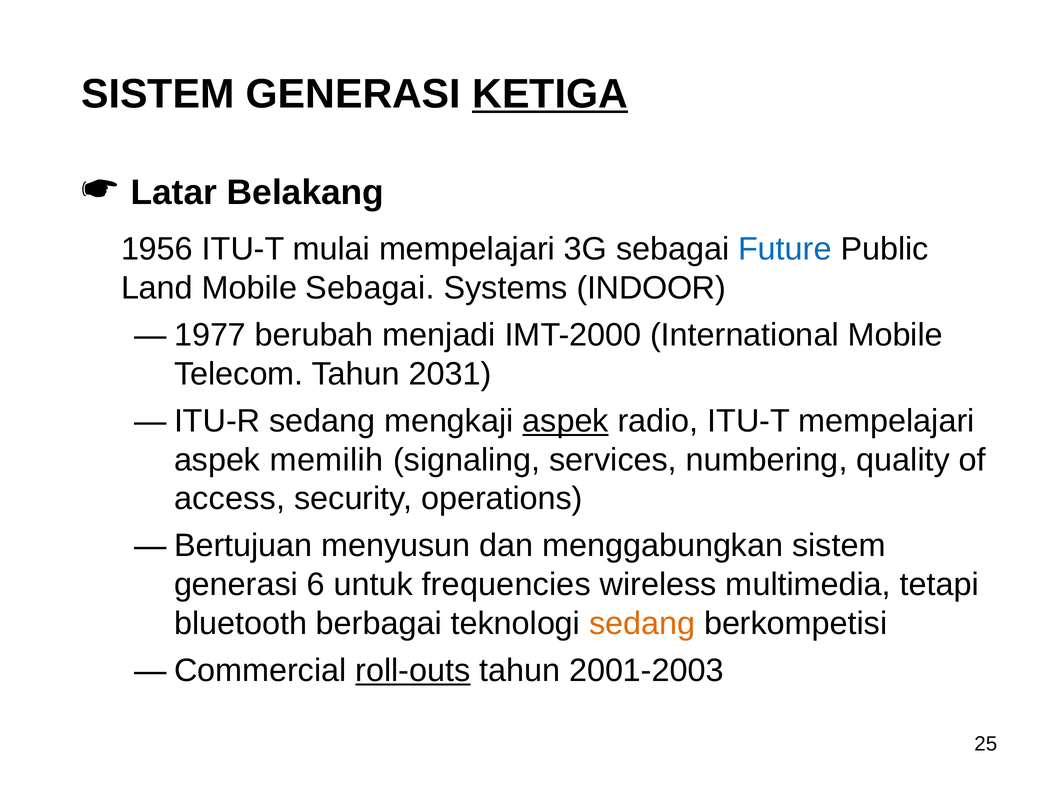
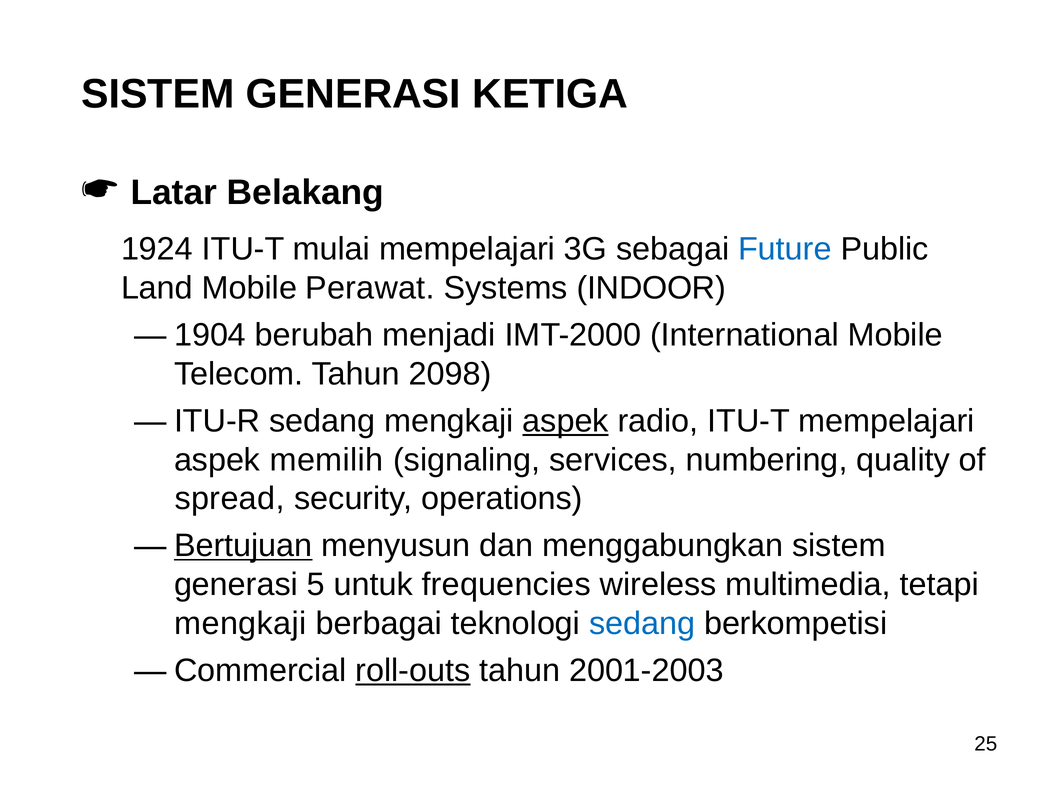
KETIGA underline: present -> none
1956: 1956 -> 1924
Mobile Sebagai: Sebagai -> Perawat
1977: 1977 -> 1904
2031: 2031 -> 2098
access: access -> spread
Bertujuan underline: none -> present
6: 6 -> 5
bluetooth at (241, 623): bluetooth -> mengkaji
sedang at (642, 623) colour: orange -> blue
